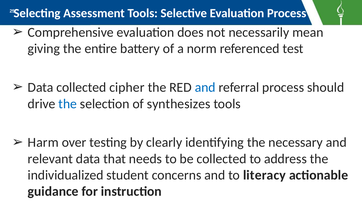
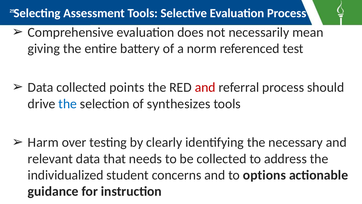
cipher: cipher -> points
and at (205, 87) colour: blue -> red
literacy: literacy -> options
